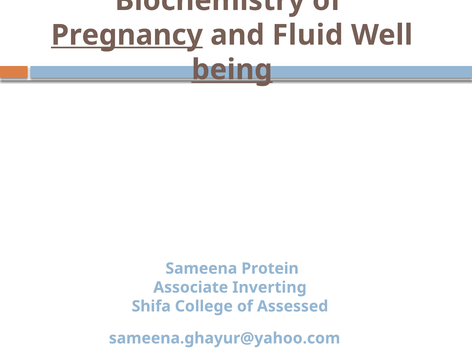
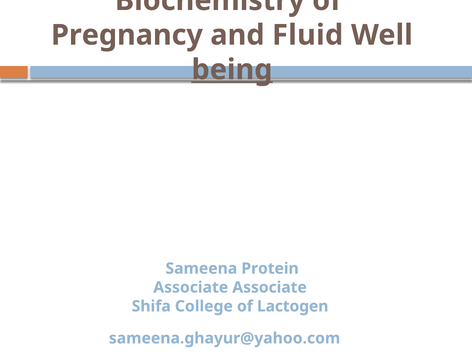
Pregnancy underline: present -> none
Associate Inverting: Inverting -> Associate
Assessed: Assessed -> Lactogen
